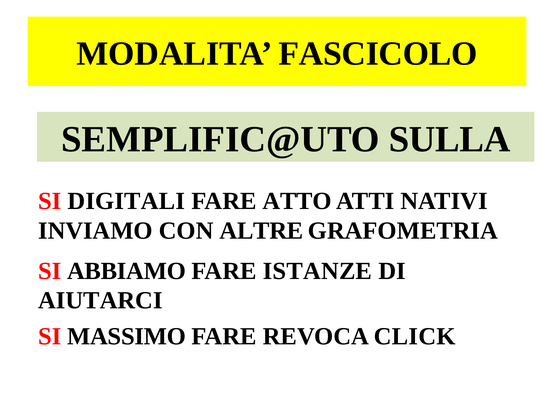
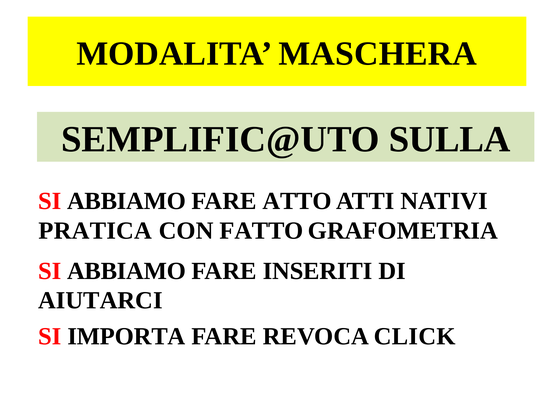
FASCICOLO: FASCICOLO -> MASCHERA
DIGITALI at (126, 201): DIGITALI -> ABBIAMO
INVIAMO: INVIAMO -> PRATICA
ALTRE: ALTRE -> FATTO
ISTANZE: ISTANZE -> INSERITI
MASSIMO: MASSIMO -> IMPORTA
